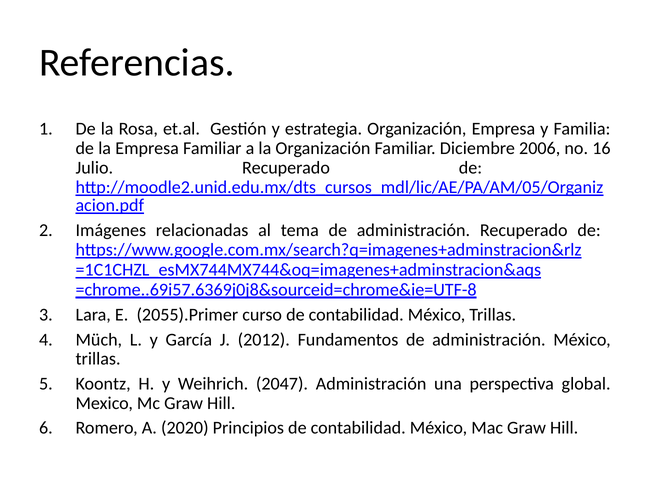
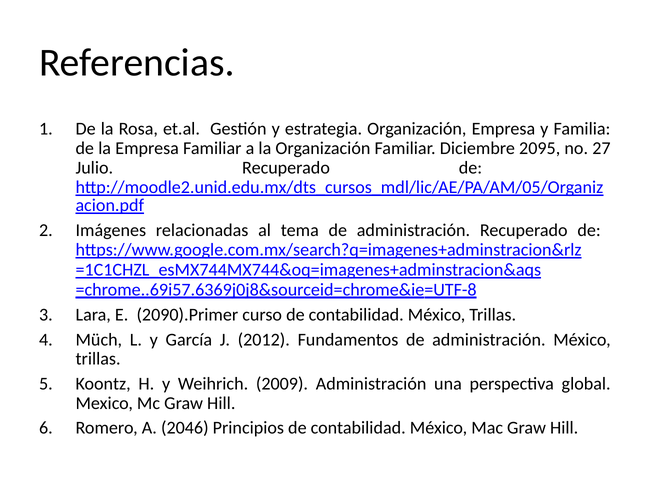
2006: 2006 -> 2095
16: 16 -> 27
2055).Primer: 2055).Primer -> 2090).Primer
2047: 2047 -> 2009
2020: 2020 -> 2046
